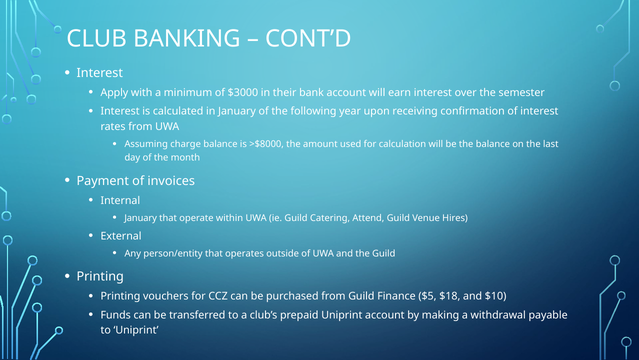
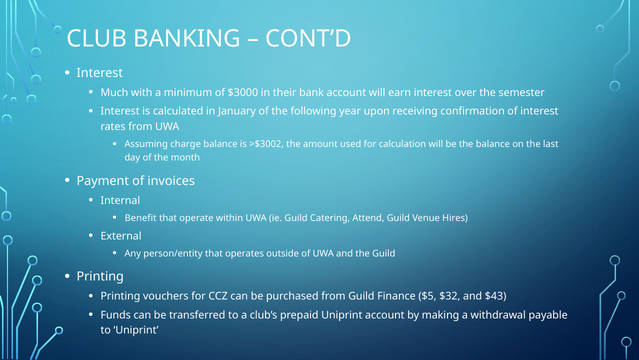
Apply: Apply -> Much
>$8000: >$8000 -> >$3002
January at (141, 218): January -> Benefit
$18: $18 -> $32
$10: $10 -> $43
